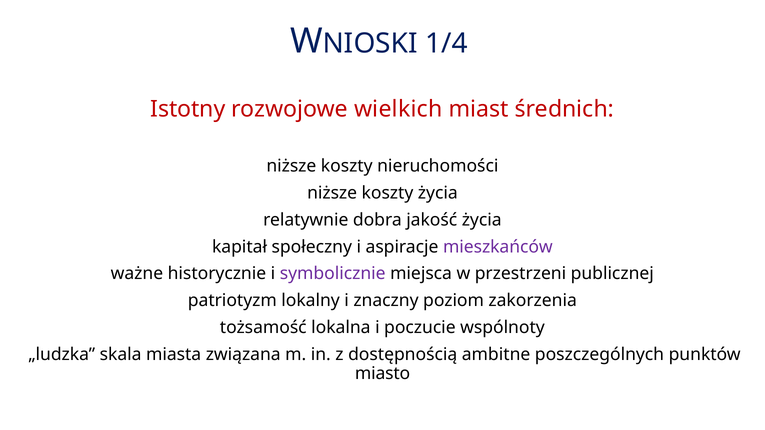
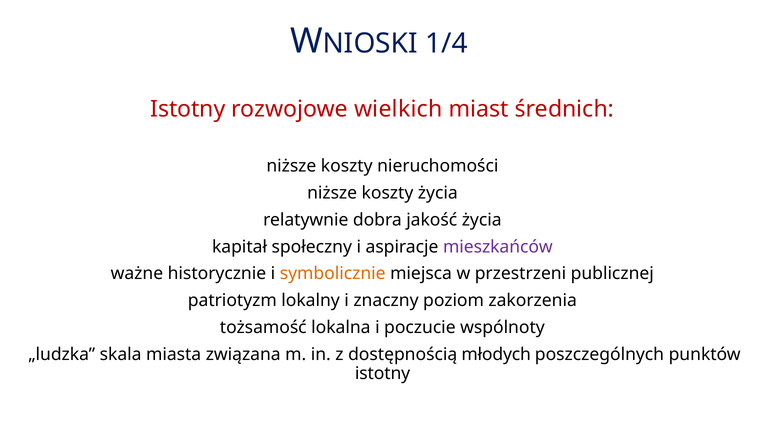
symbolicznie colour: purple -> orange
ambitne: ambitne -> młodych
miasto at (383, 373): miasto -> istotny
